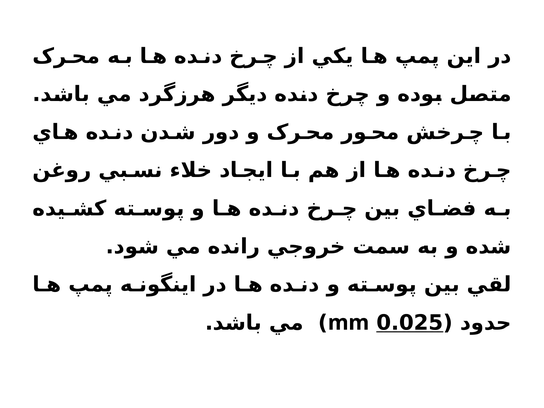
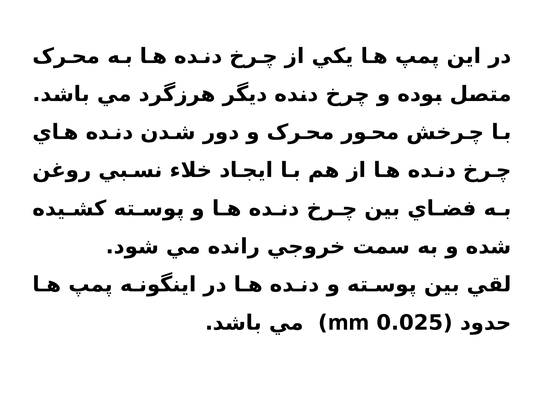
0.025 underline: present -> none
